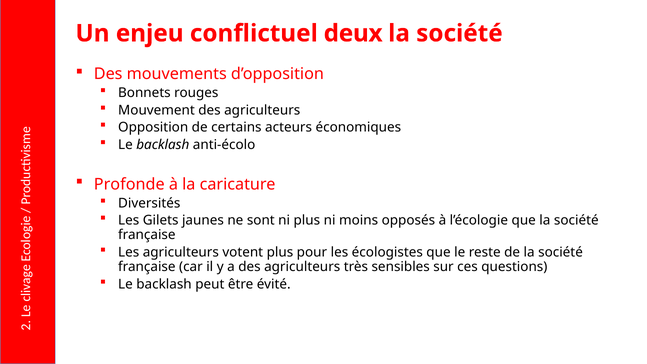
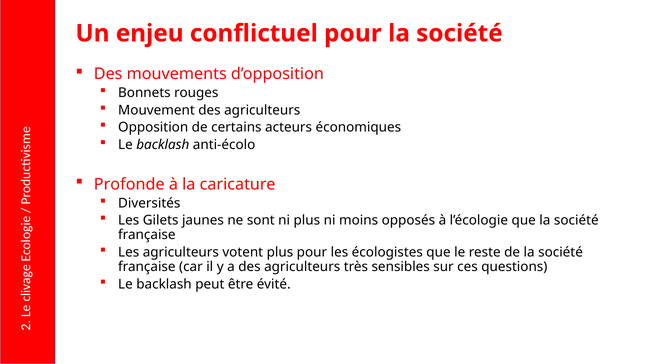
conflictuel deux: deux -> pour
